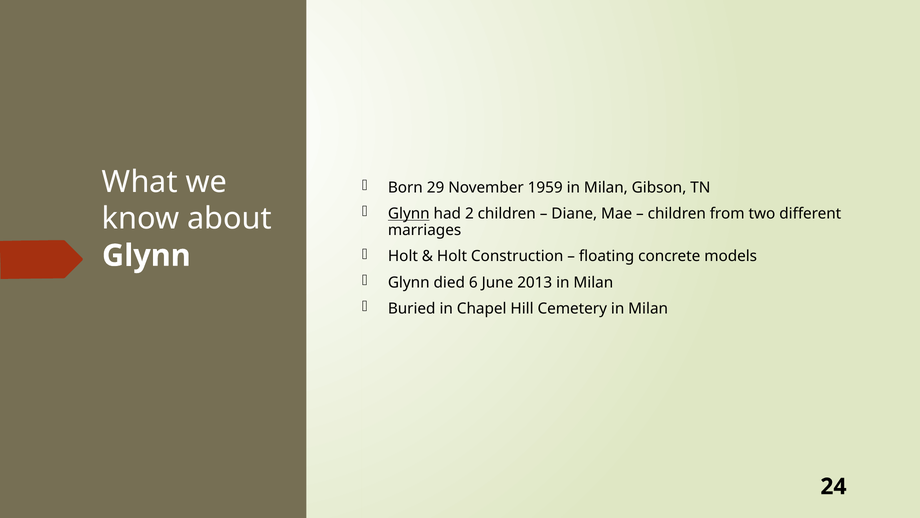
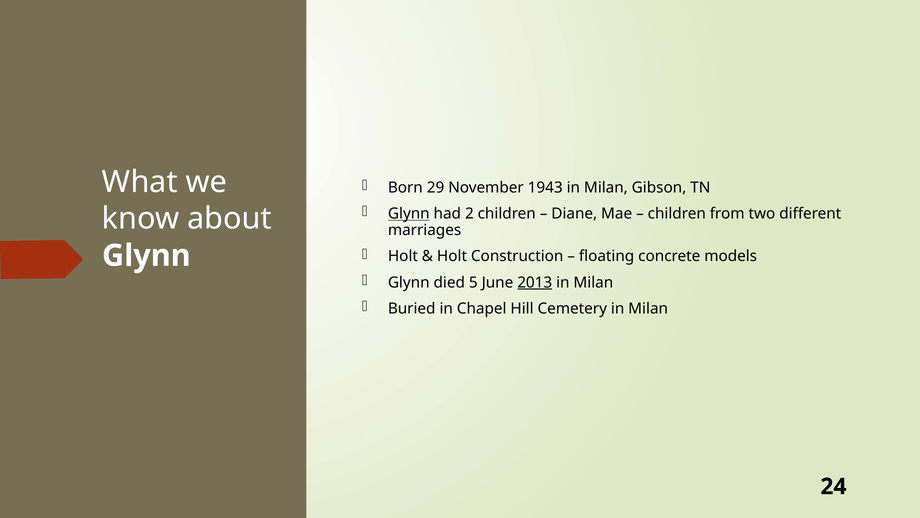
1959: 1959 -> 1943
6: 6 -> 5
2013 underline: none -> present
